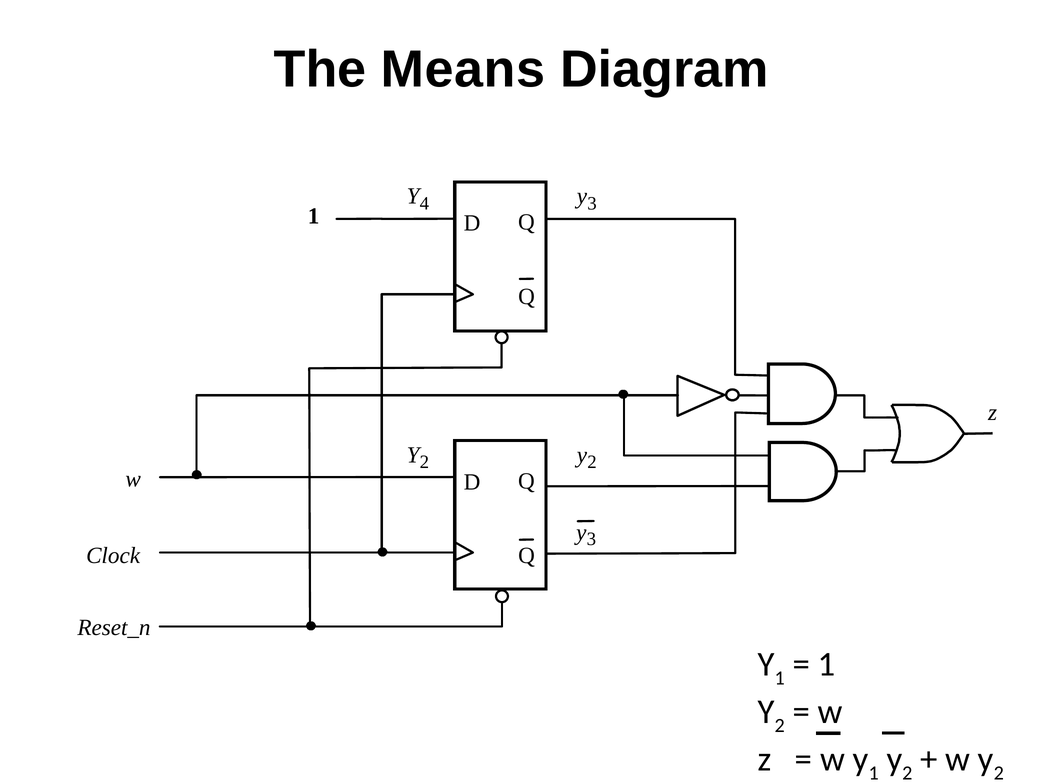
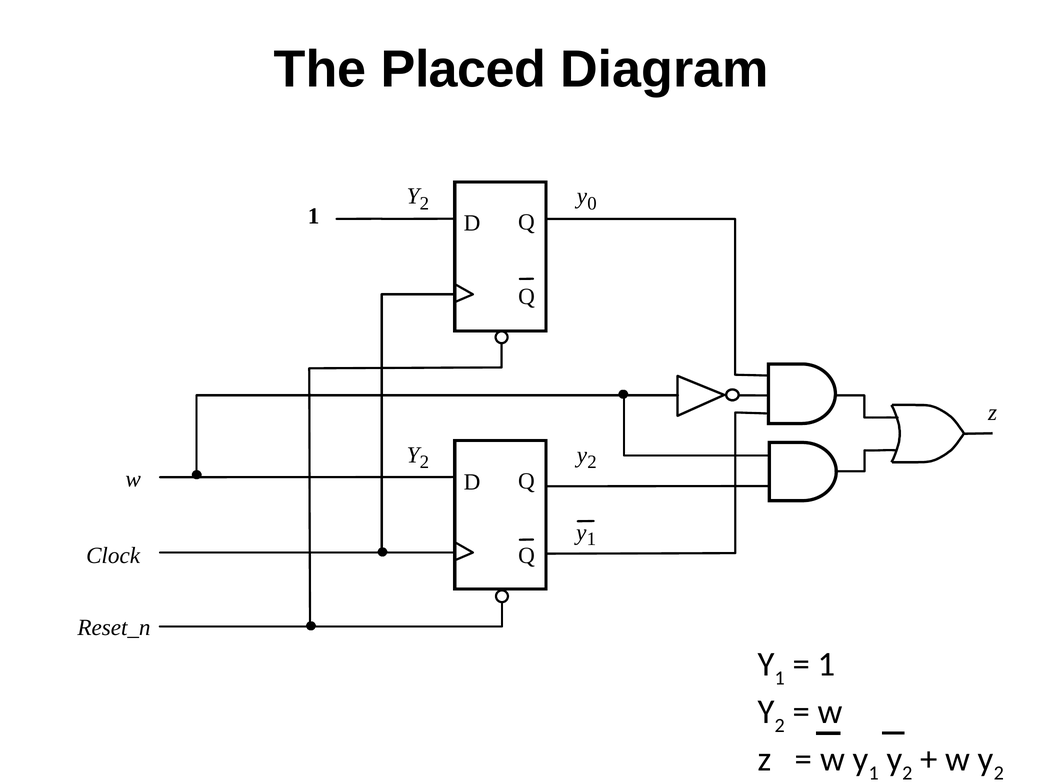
Means: Means -> Placed
4 at (424, 203): 4 -> 2
3 at (592, 203): 3 -> 0
3 at (591, 539): 3 -> 1
